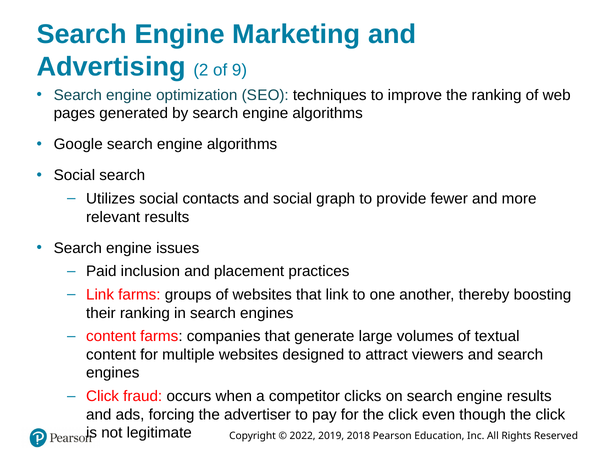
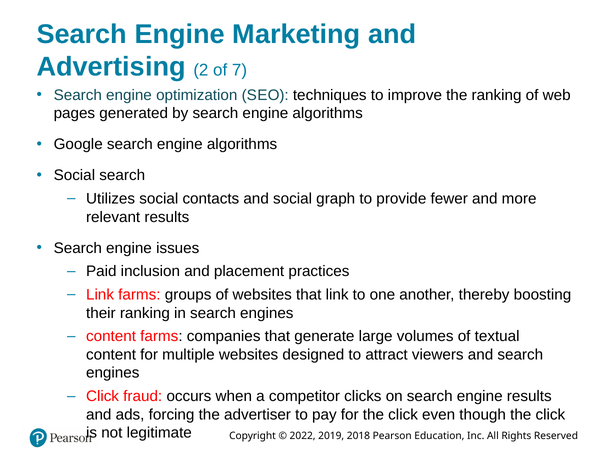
9: 9 -> 7
